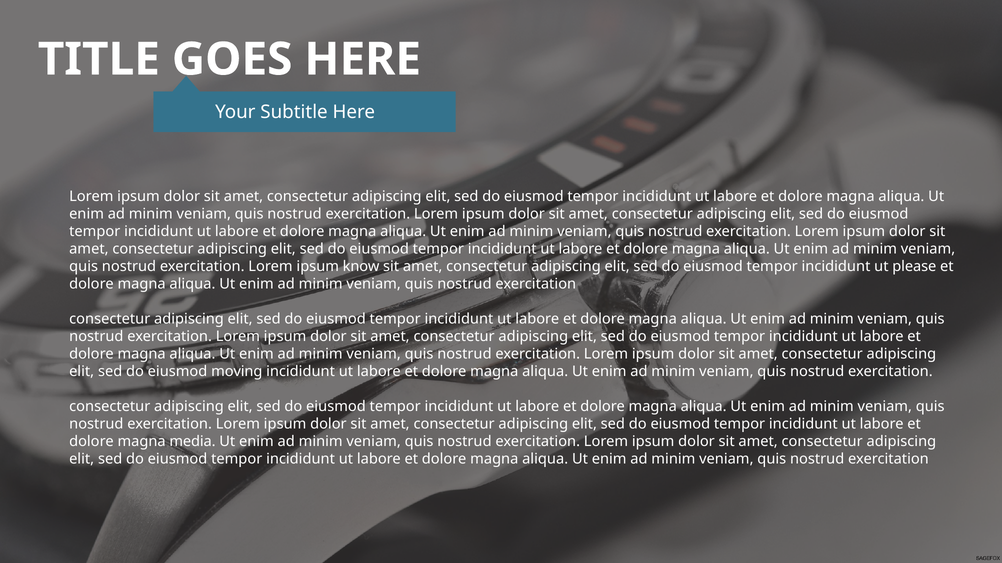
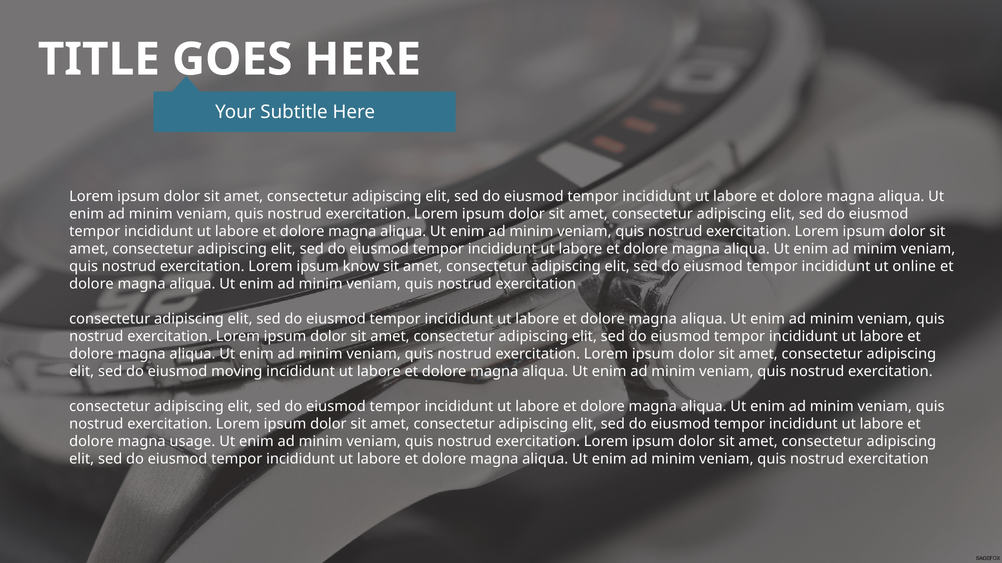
please: please -> online
media: media -> usage
